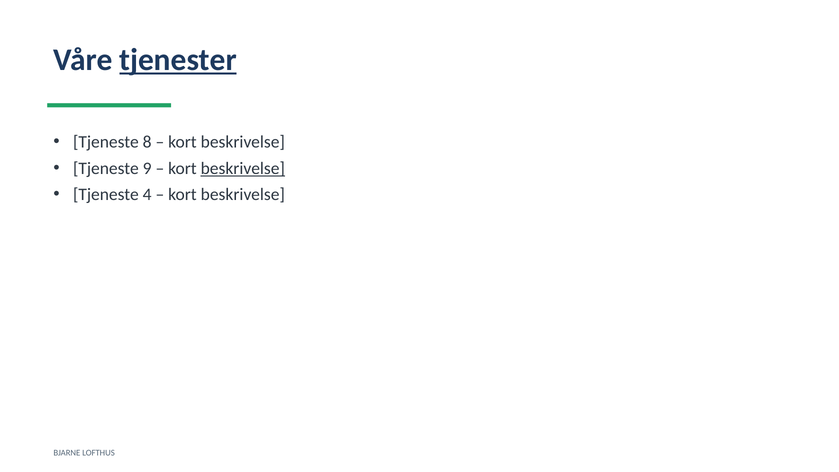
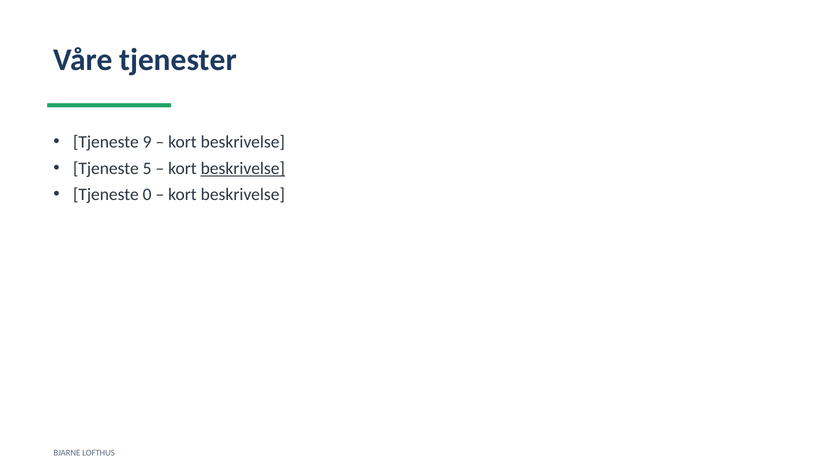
tjenester underline: present -> none
8: 8 -> 9
9: 9 -> 5
4: 4 -> 0
